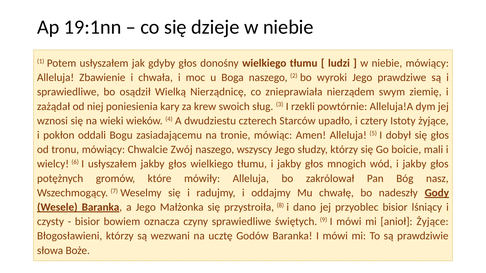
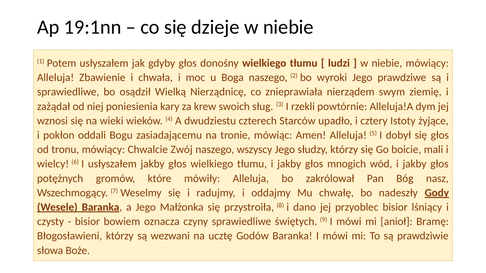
anioł Żyjące: Żyjące -> Bramę
